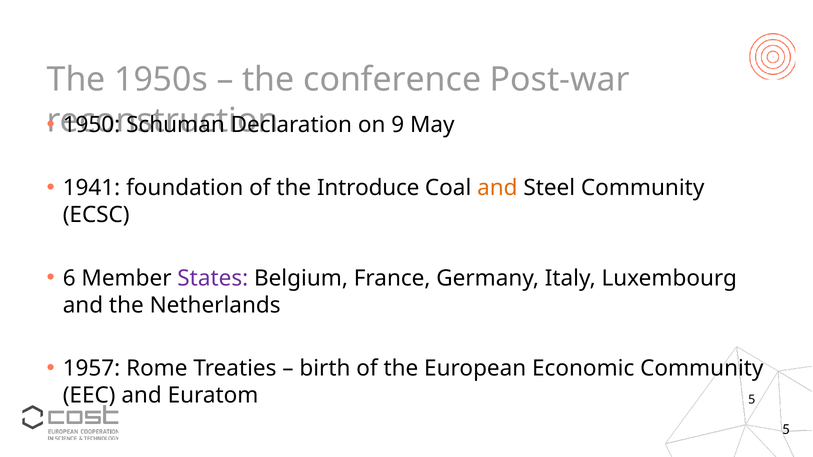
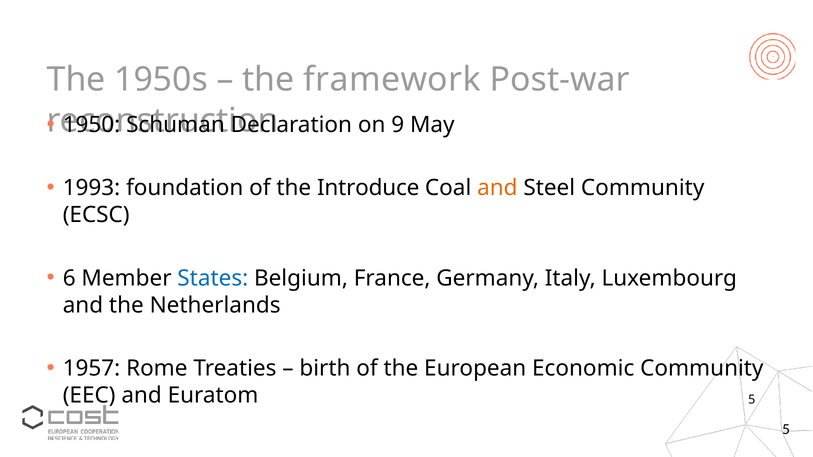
conference: conference -> framework
1941: 1941 -> 1993
States colour: purple -> blue
